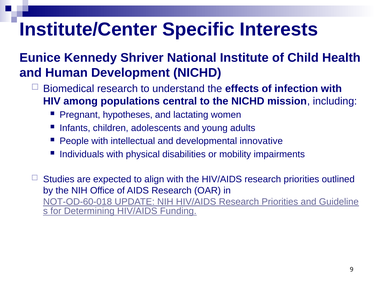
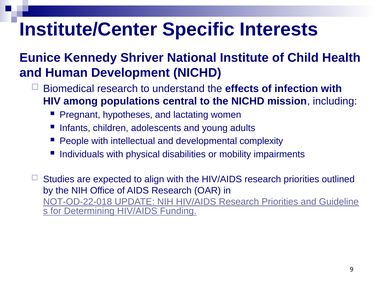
innovative: innovative -> complexity
NOT-OD-60-018: NOT-OD-60-018 -> NOT-OD-22-018
